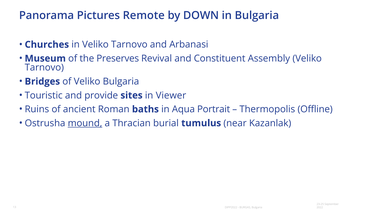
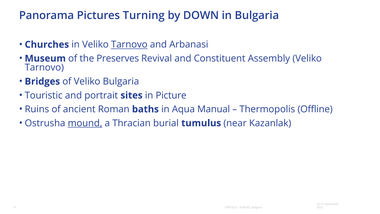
Remote: Remote -> Turning
Tarnovo at (129, 45) underline: none -> present
provide: provide -> portrait
Viewer: Viewer -> Picture
Portrait: Portrait -> Manual
